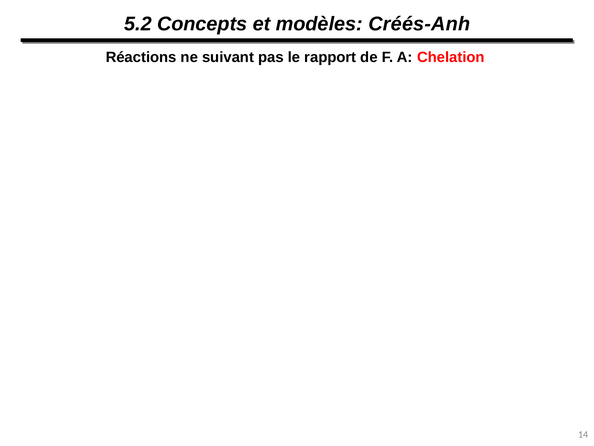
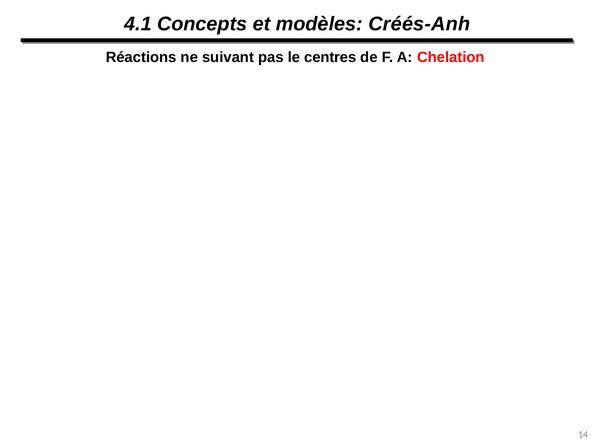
5.2: 5.2 -> 4.1
rapport: rapport -> centres
